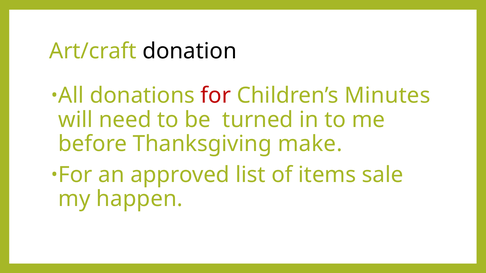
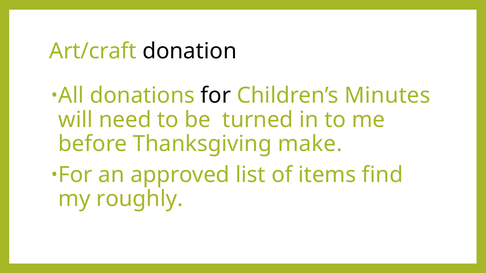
for at (216, 96) colour: red -> black
sale: sale -> find
happen: happen -> roughly
